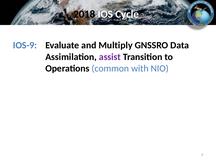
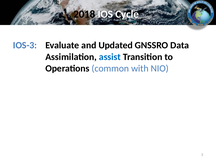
IOS-9: IOS-9 -> IOS-3
Multiply: Multiply -> Updated
assist colour: purple -> blue
